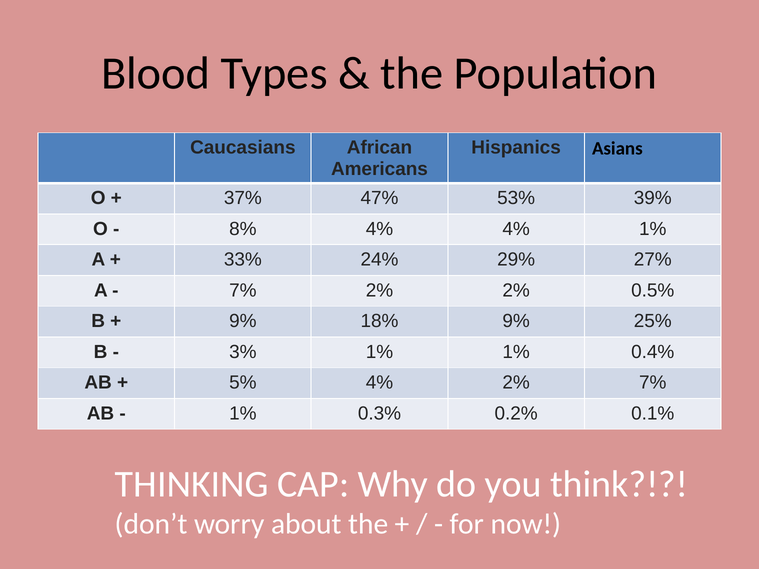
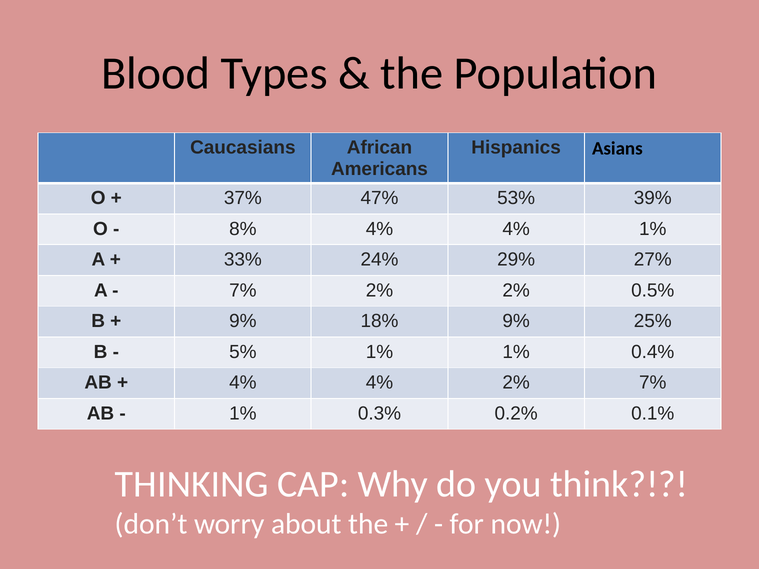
3%: 3% -> 5%
5% at (243, 383): 5% -> 4%
